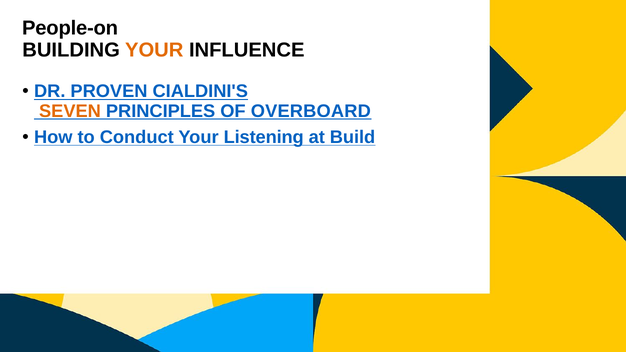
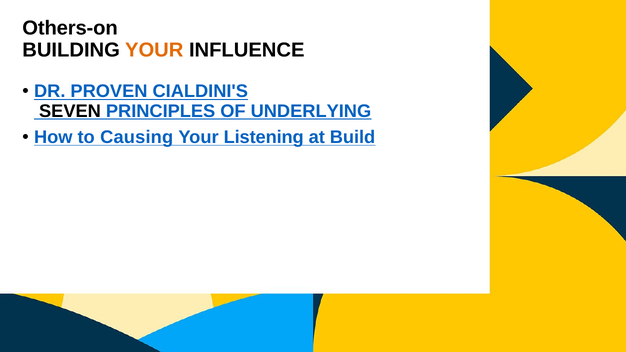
People-on: People-on -> Others-on
SEVEN colour: orange -> black
OVERBOARD: OVERBOARD -> UNDERLYING
Conduct: Conduct -> Causing
